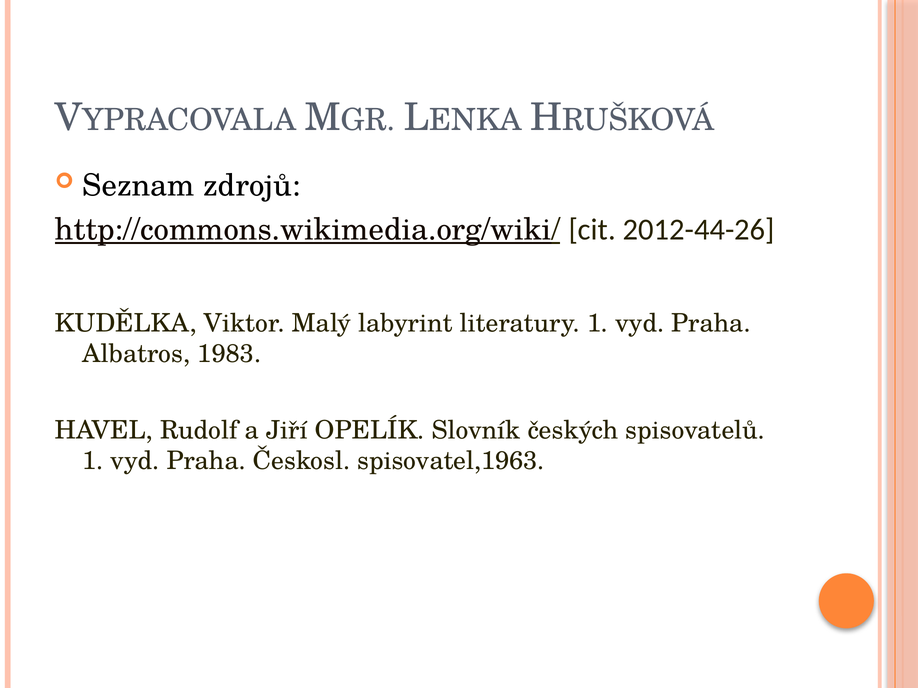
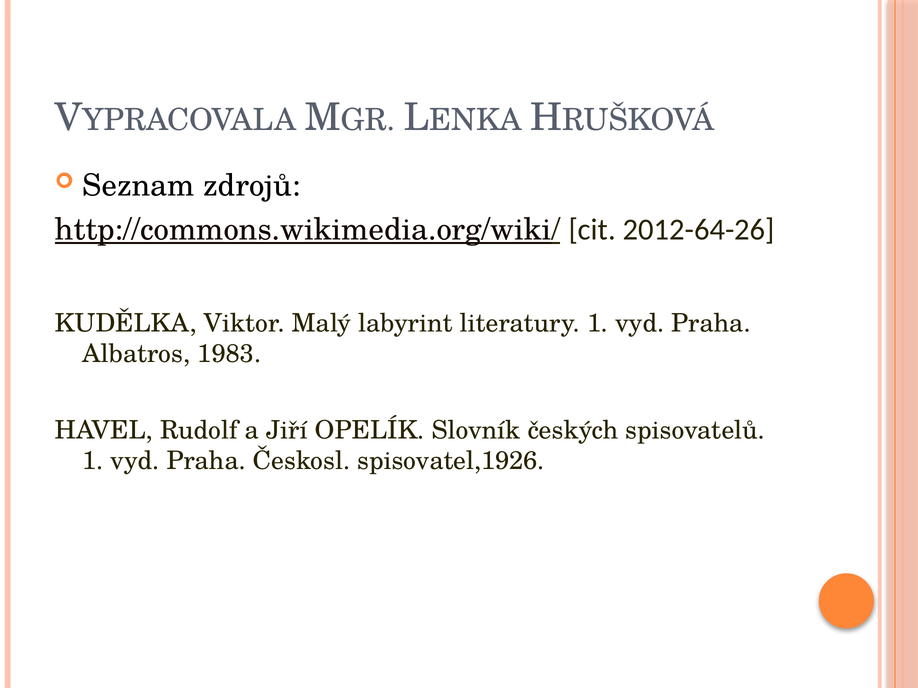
2012-44-26: 2012-44-26 -> 2012-64-26
spisovatel,1963: spisovatel,1963 -> spisovatel,1926
